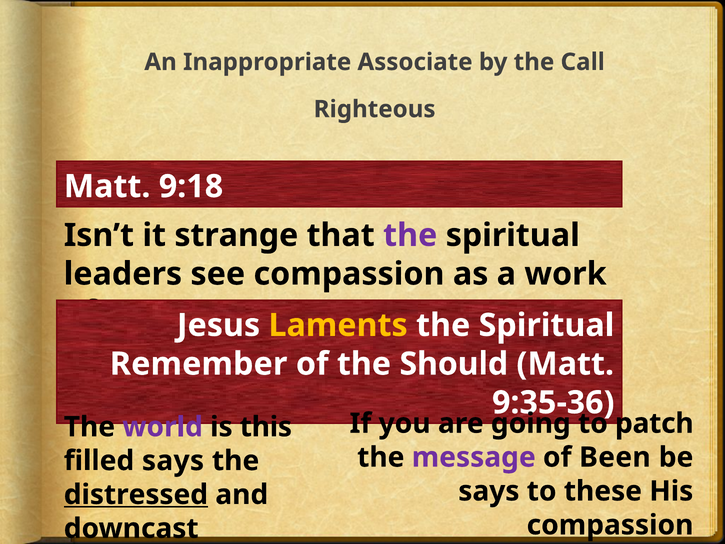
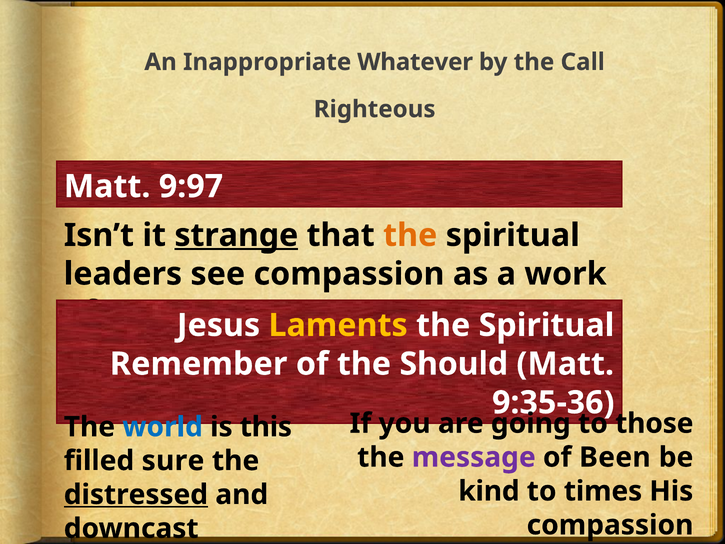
Associate: Associate -> Whatever
9:18: 9:18 -> 9:97
strange underline: none -> present
the at (410, 235) colour: purple -> orange
patch: patch -> those
world colour: purple -> blue
filled says: says -> sure
says at (489, 491): says -> kind
these: these -> times
